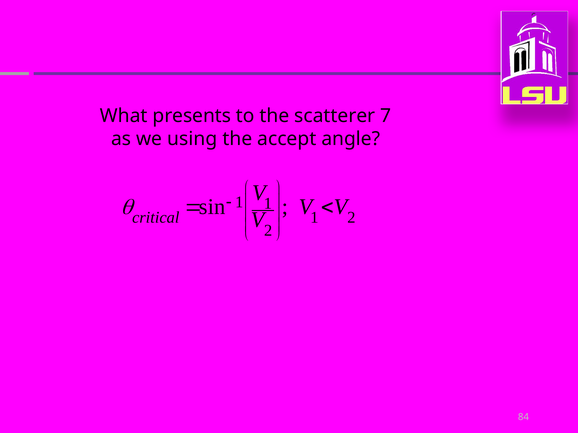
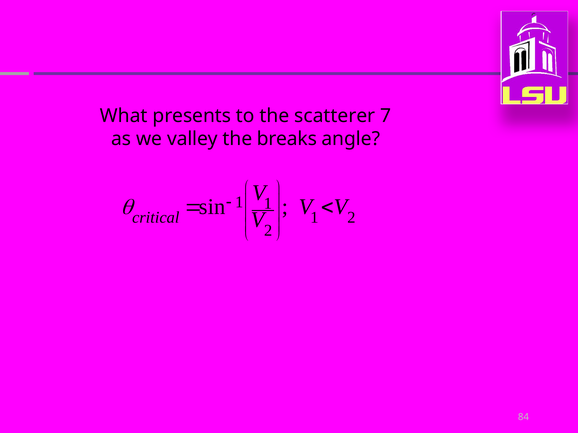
using: using -> valley
accept: accept -> breaks
